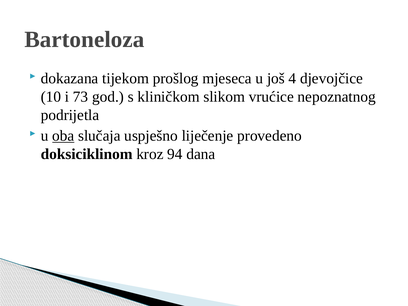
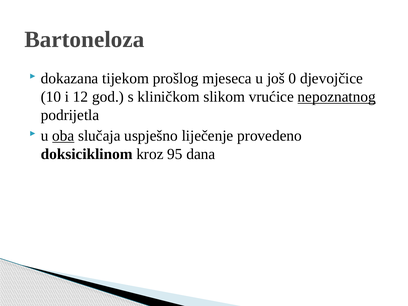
4: 4 -> 0
73: 73 -> 12
nepoznatnog underline: none -> present
94: 94 -> 95
